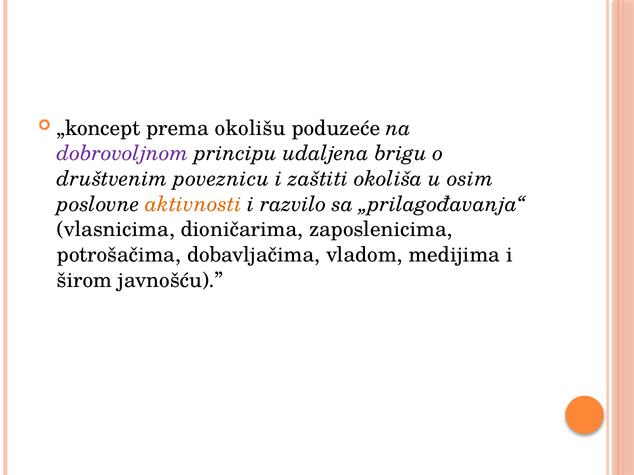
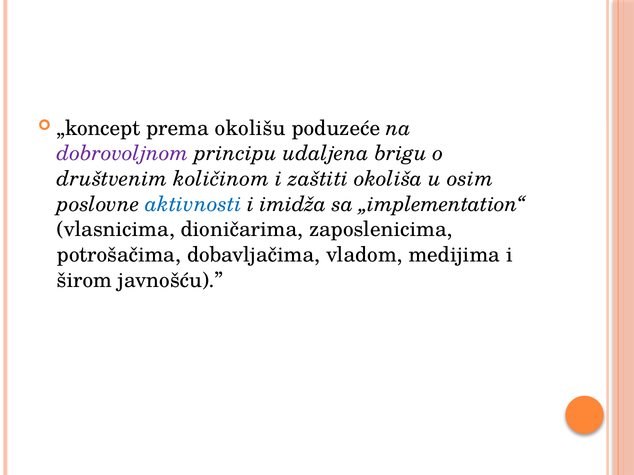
poveznicu: poveznicu -> količinom
aktivnosti colour: orange -> blue
razvilo: razvilo -> imidža
„prilagođavanja“: „prilagođavanja“ -> „implementation“
